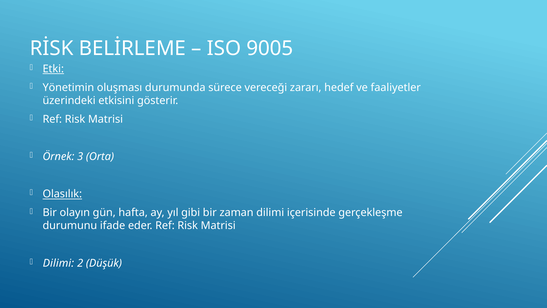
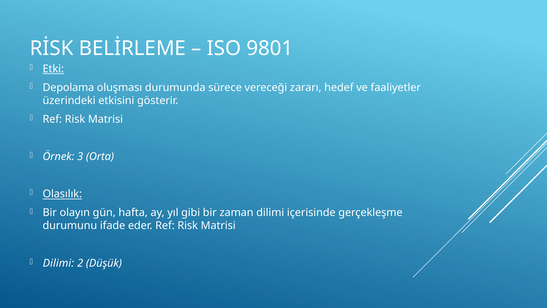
9005: 9005 -> 9801
Yönetimin: Yönetimin -> Depolama
